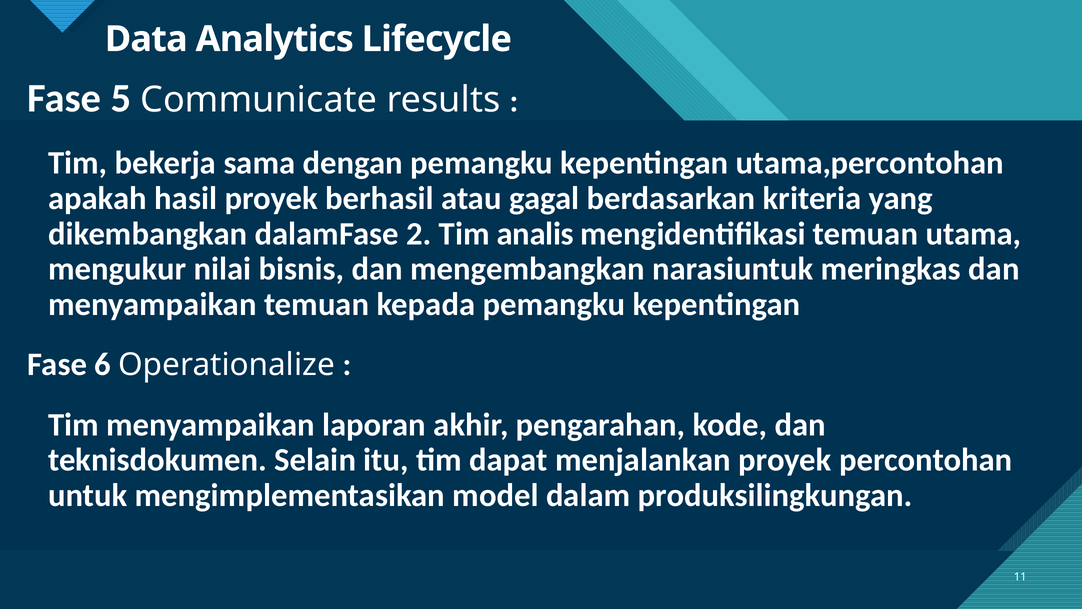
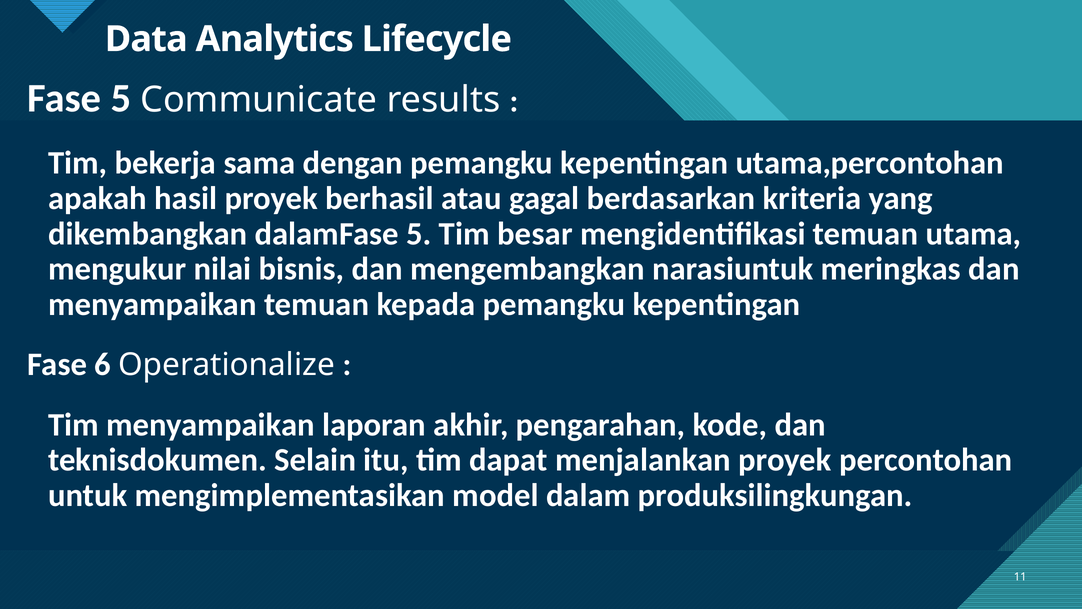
dalamFase 2: 2 -> 5
analis: analis -> besar
